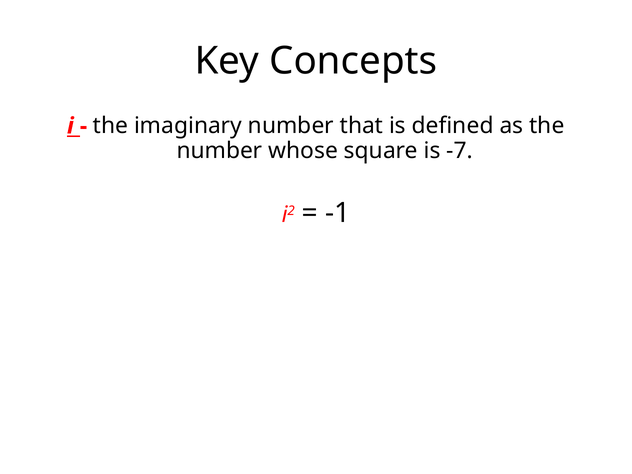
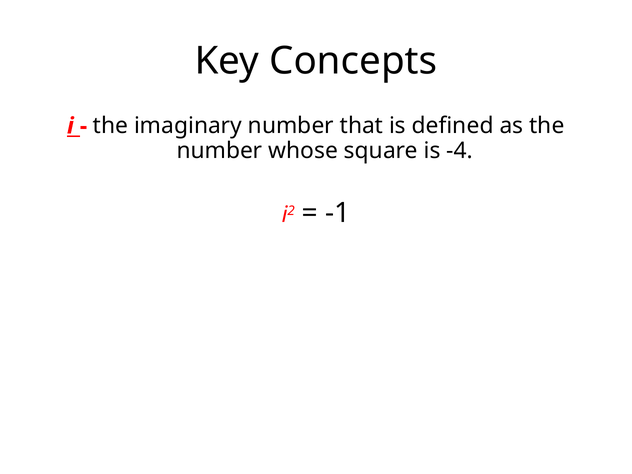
-7: -7 -> -4
